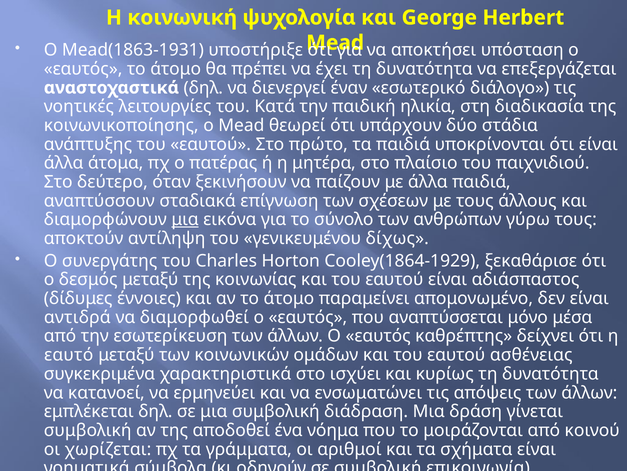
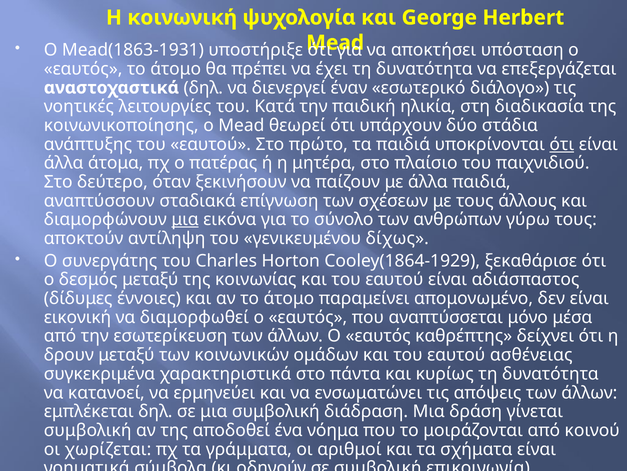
ότι at (562, 144) underline: none -> present
αντιδρά: αντιδρά -> εικονική
εαυτό: εαυτό -> δρουν
ισχύει: ισχύει -> πάντα
